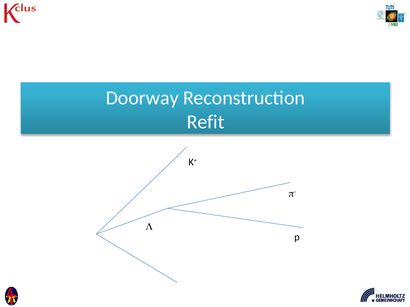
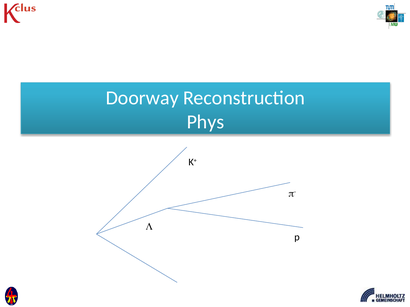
Refit: Refit -> Phys
